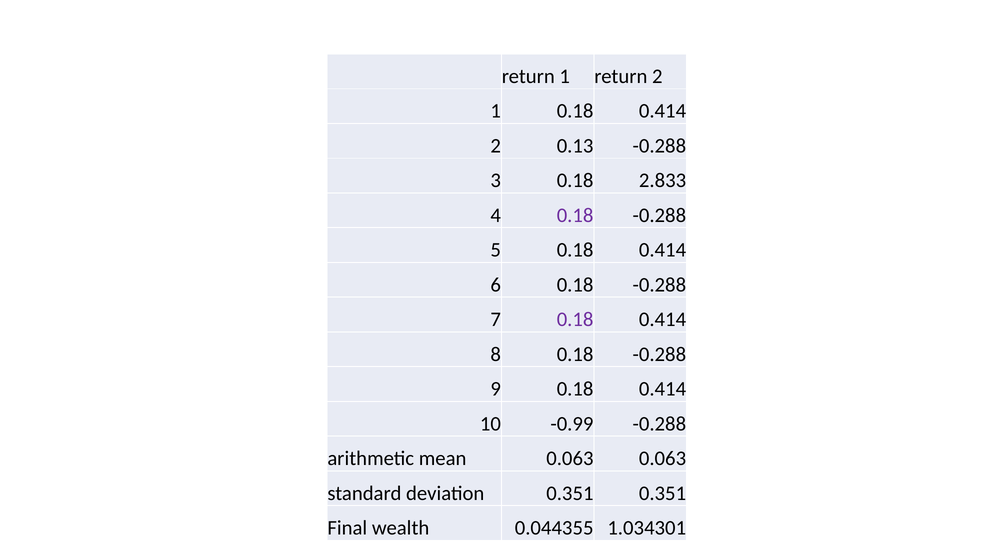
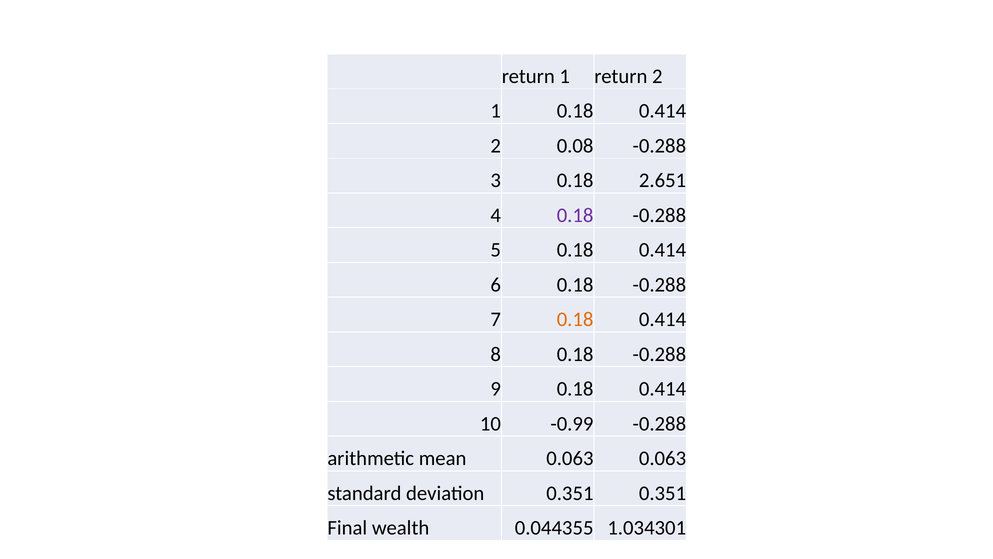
0.13: 0.13 -> 0.08
2.833: 2.833 -> 2.651
0.18 at (575, 319) colour: purple -> orange
